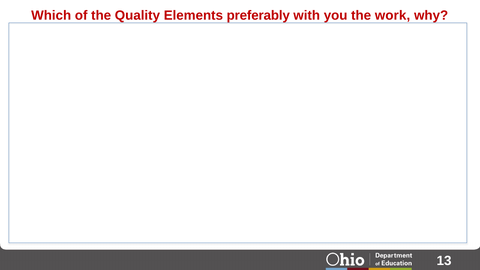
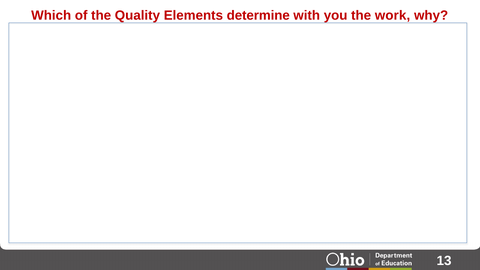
preferably: preferably -> determine
